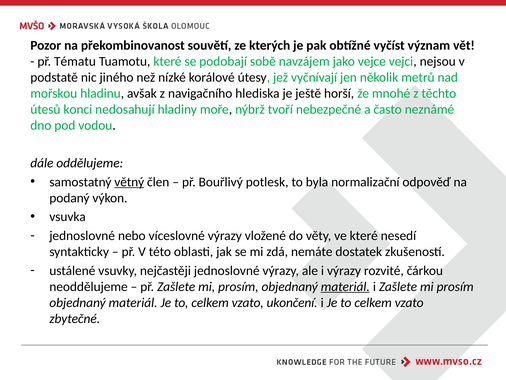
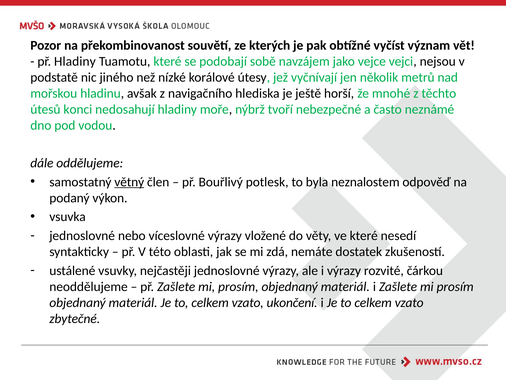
př Tématu: Tématu -> Hladiny
normalizační: normalizační -> neznalostem
materiál at (345, 286) underline: present -> none
